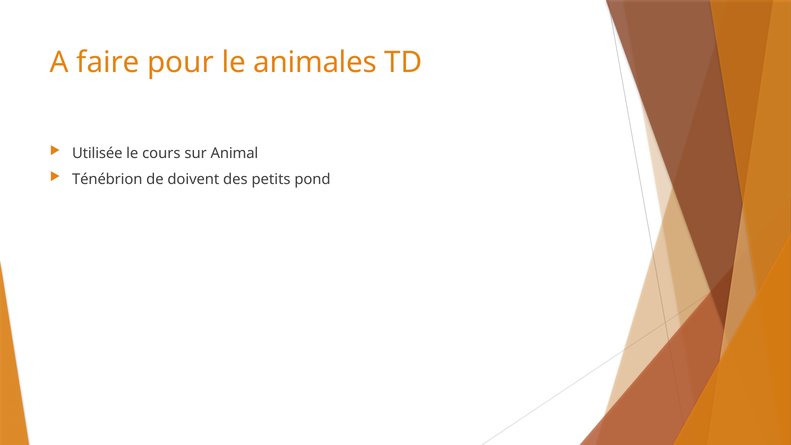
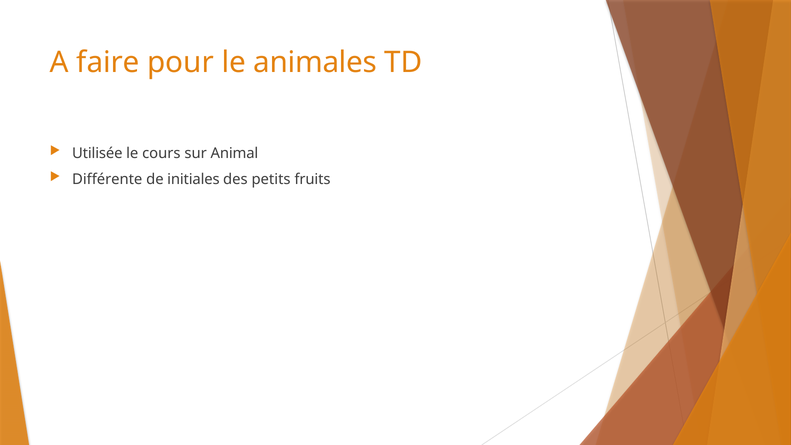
Ténébrion: Ténébrion -> Différente
doivent: doivent -> initiales
pond: pond -> fruits
